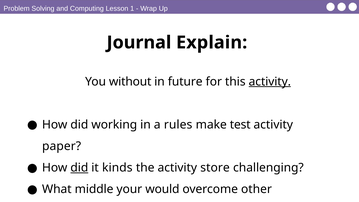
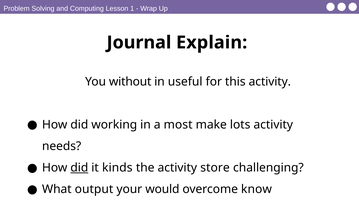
future: future -> useful
activity at (270, 82) underline: present -> none
rules: rules -> most
test: test -> lots
paper: paper -> needs
middle: middle -> output
other: other -> know
